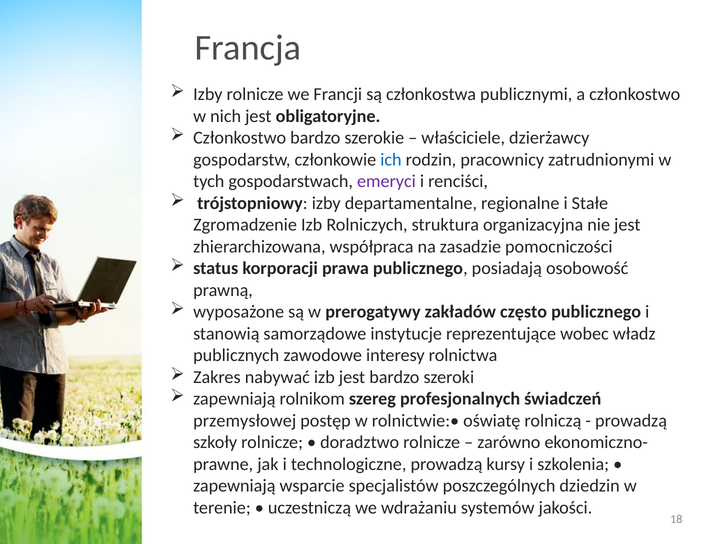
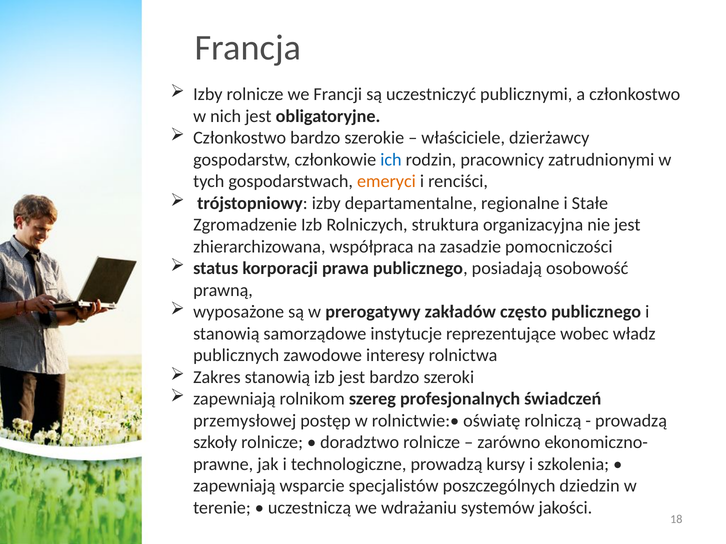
członkostwa: członkostwa -> uczestniczyć
emeryci colour: purple -> orange
Zakres nabywać: nabywać -> stanowią
